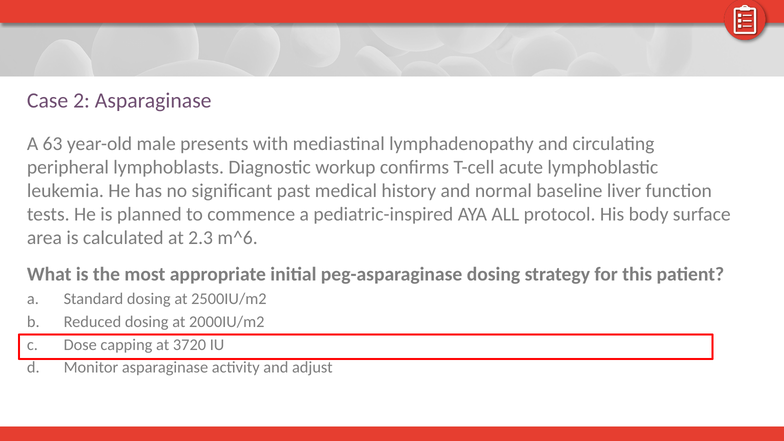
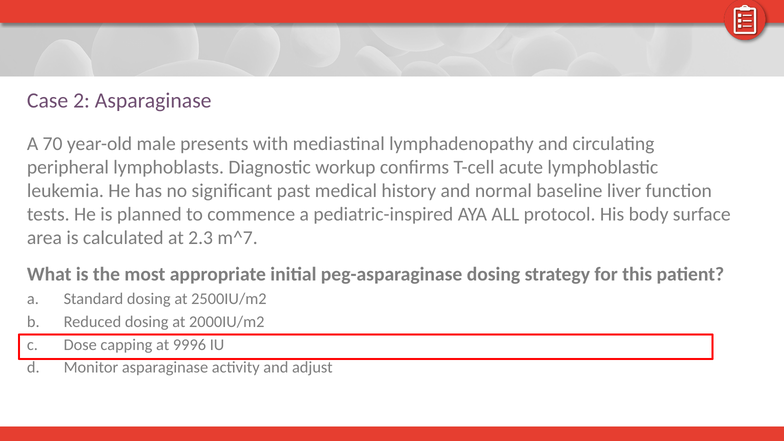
63: 63 -> 70
m^6: m^6 -> m^7
3720: 3720 -> 9996
